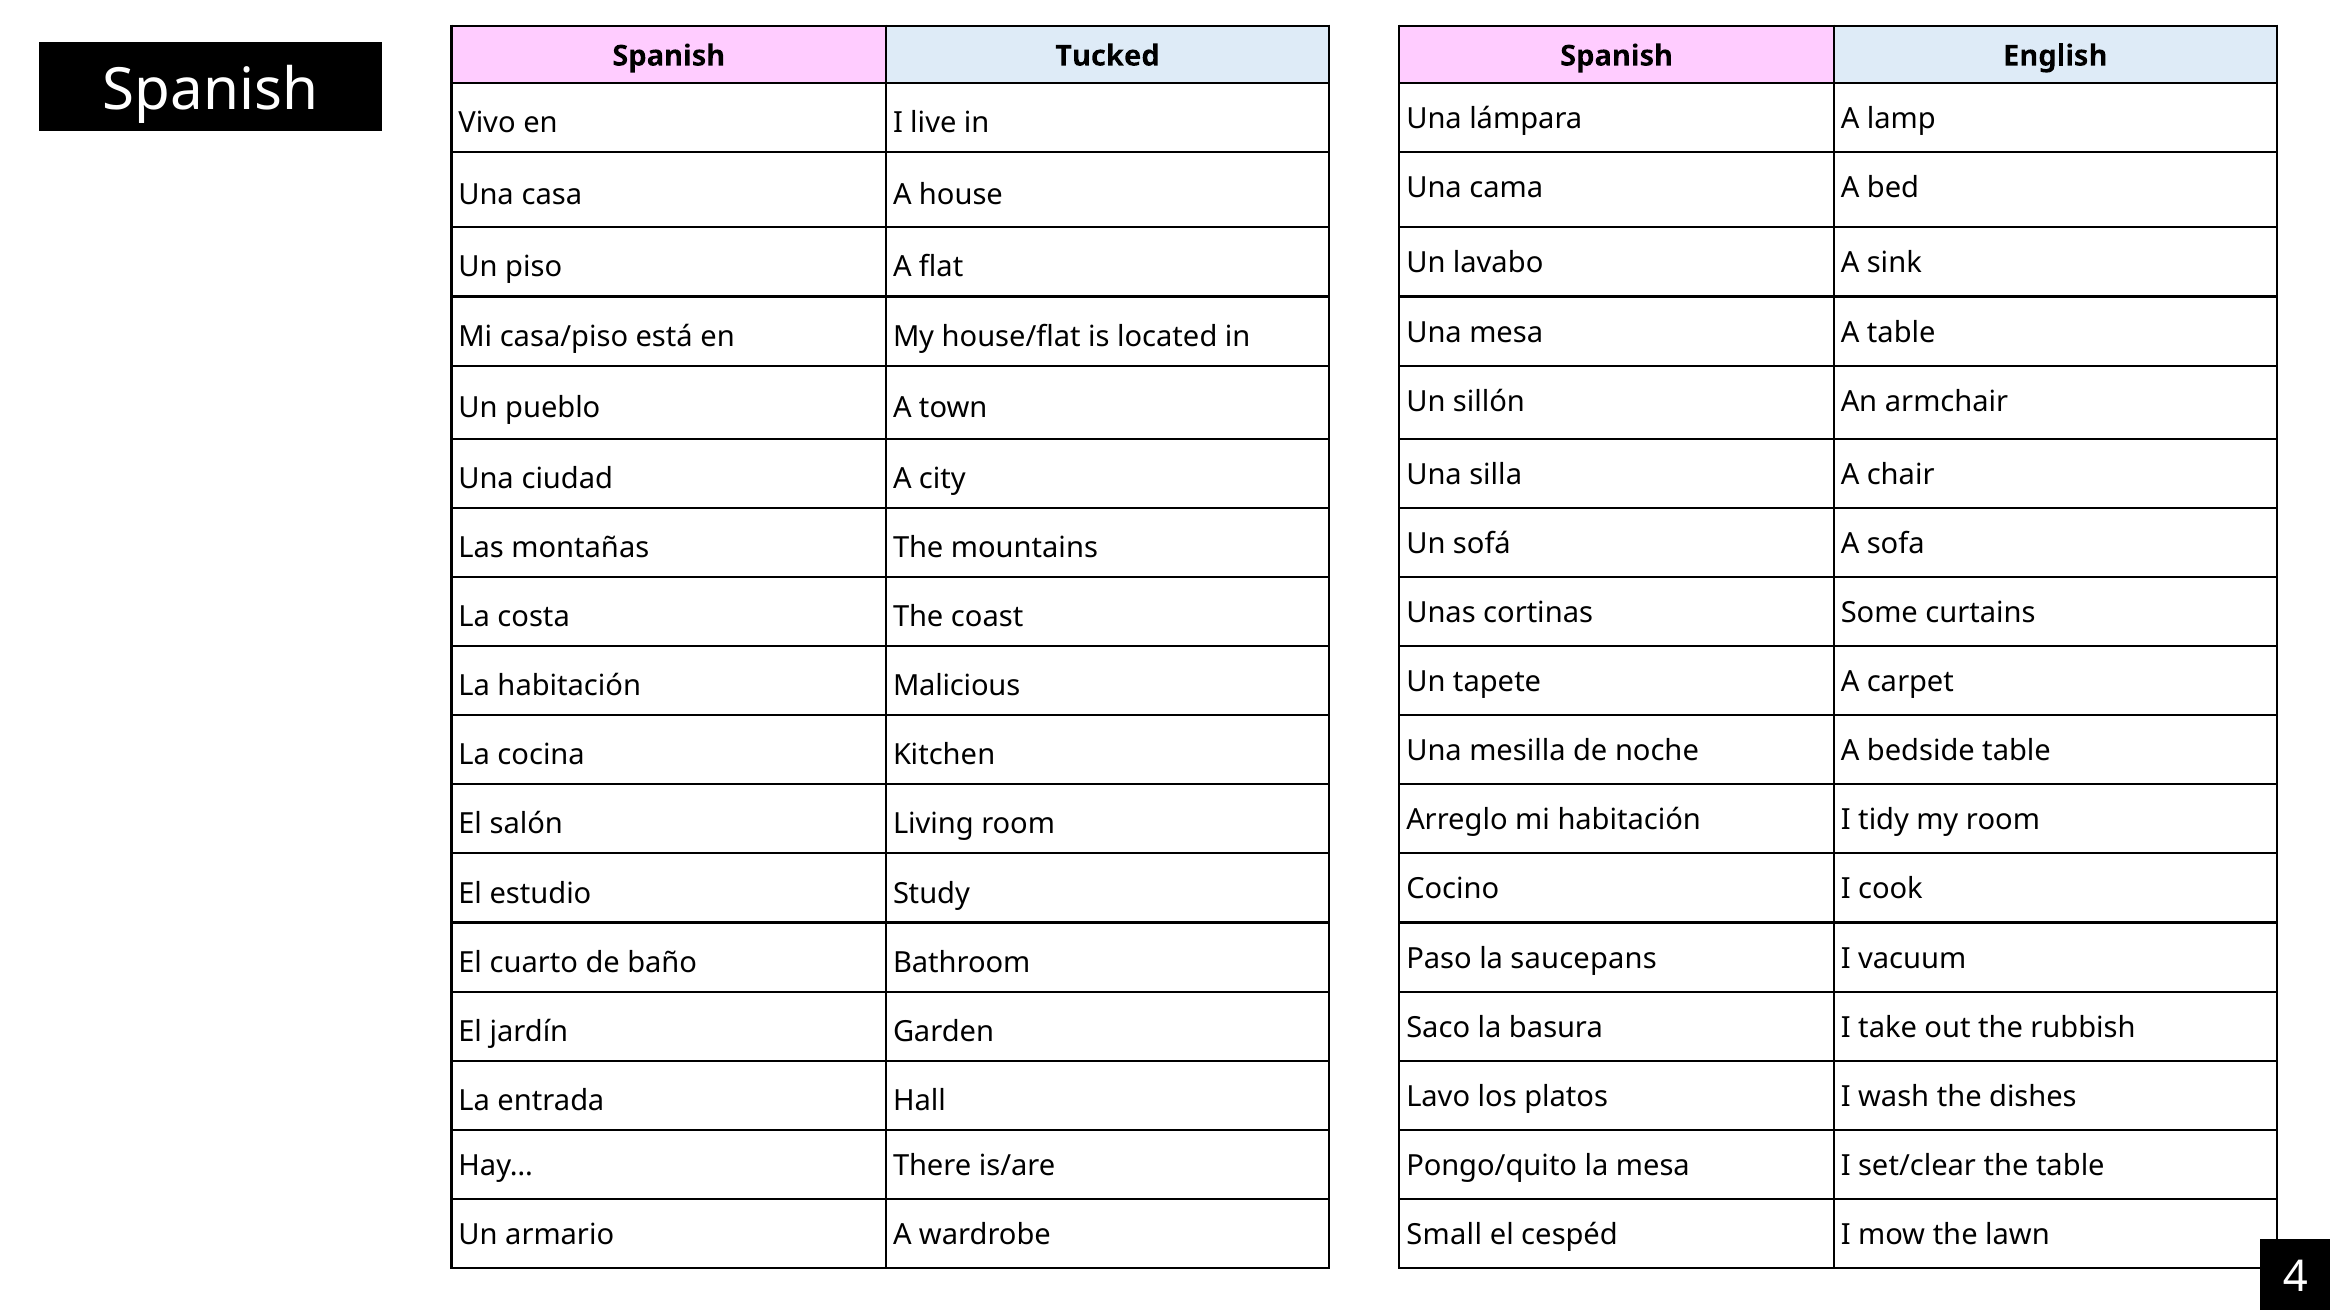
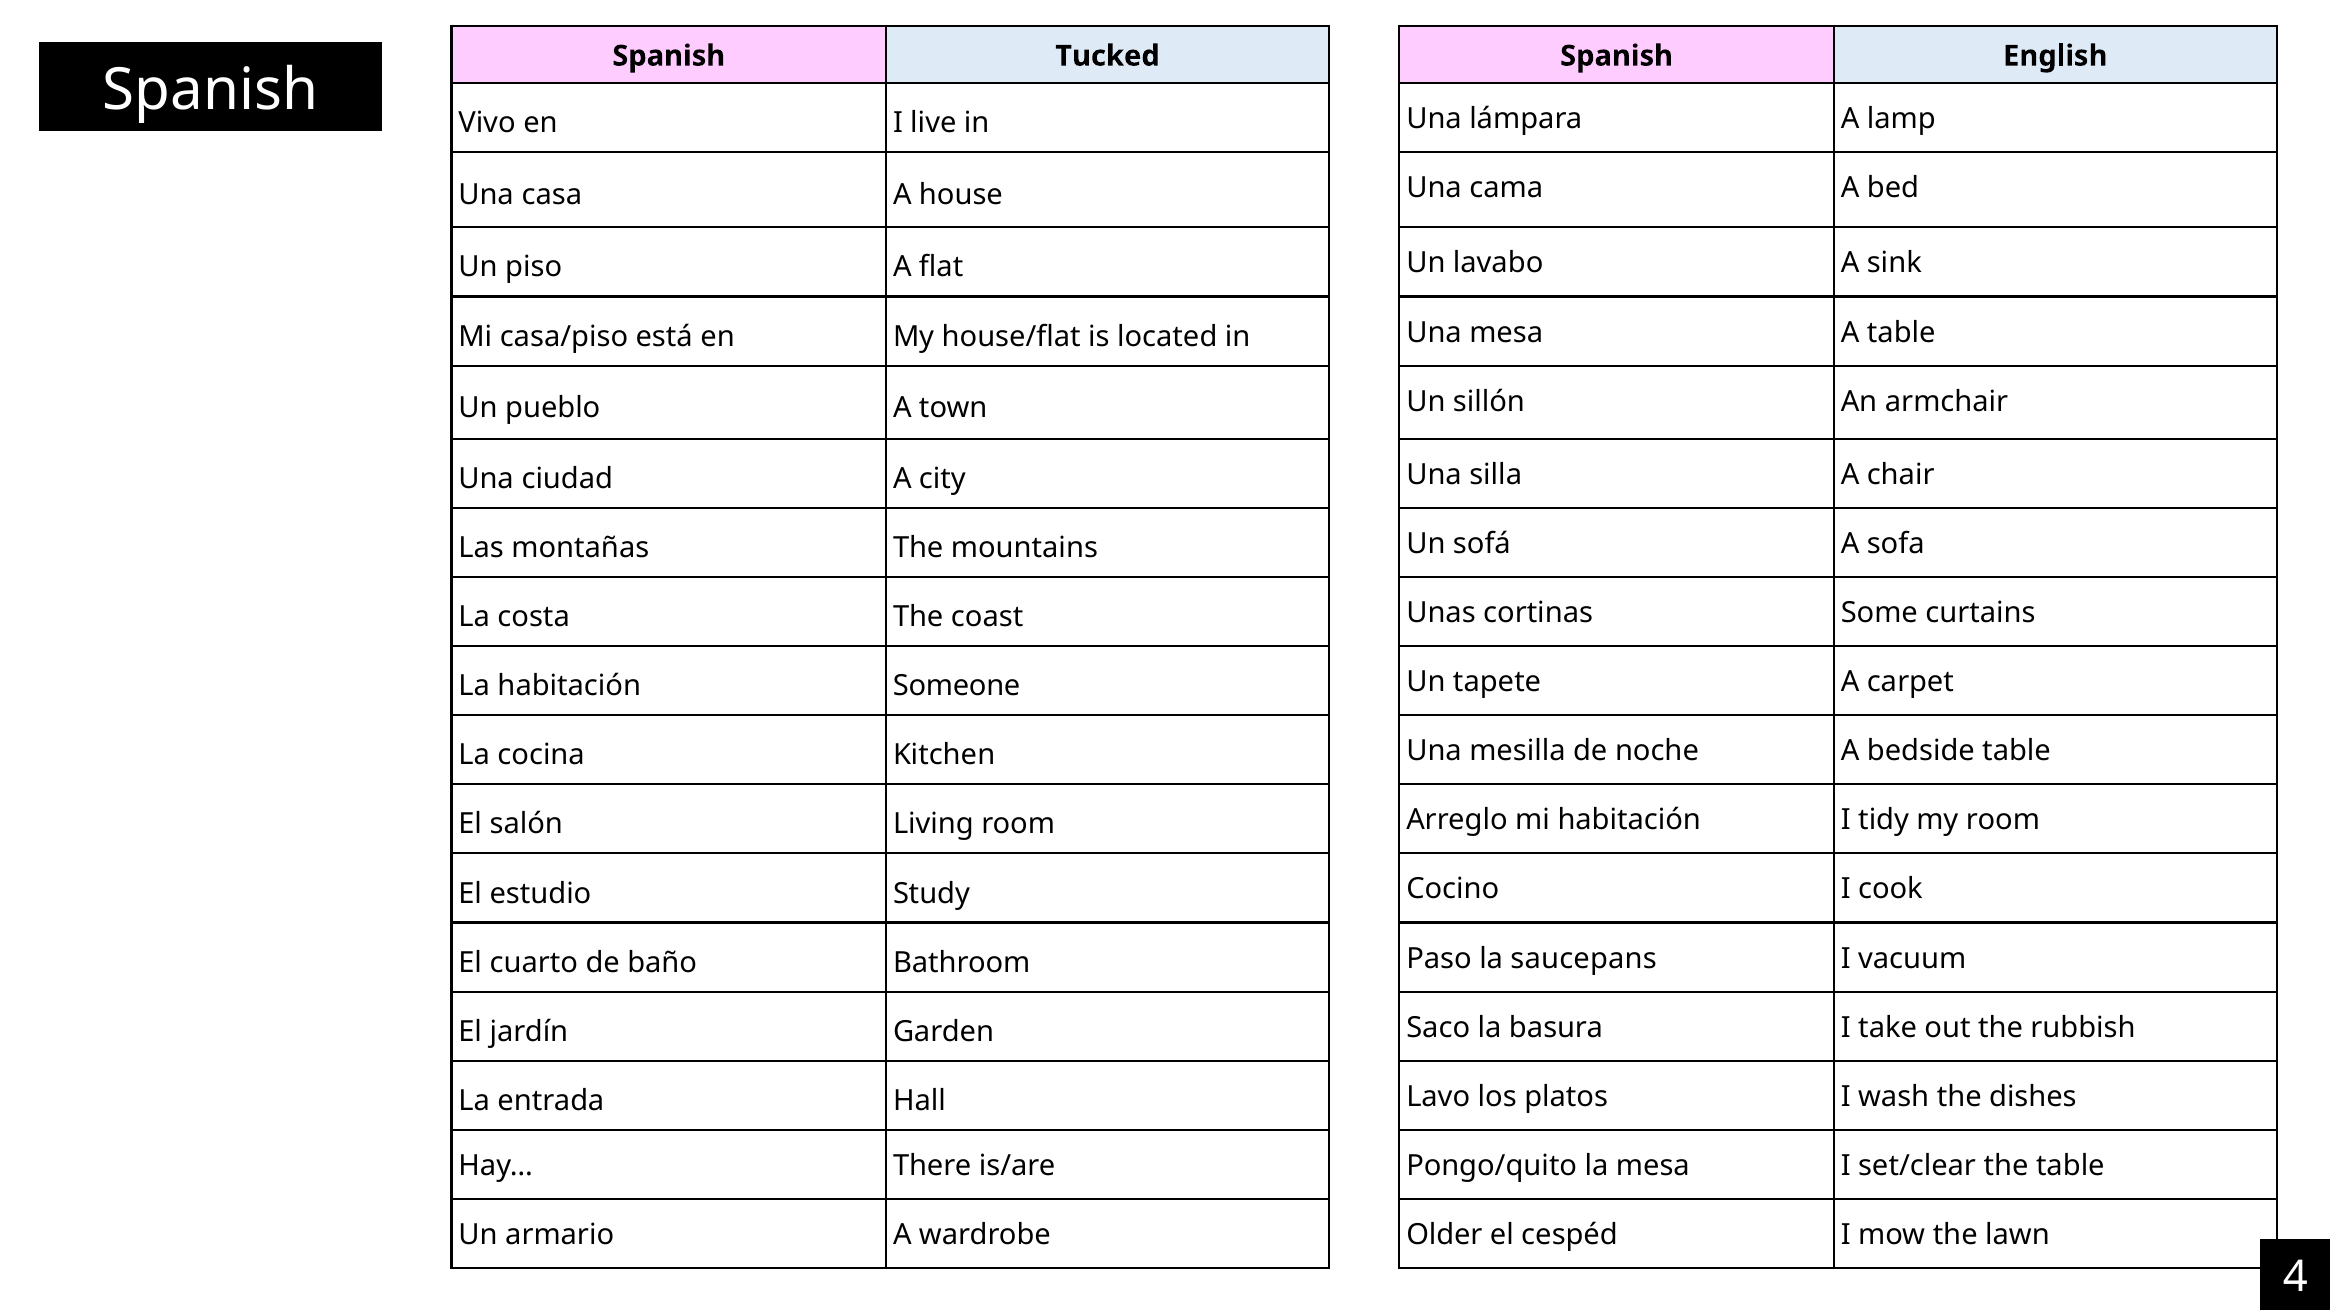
Malicious: Malicious -> Someone
Small: Small -> Older
